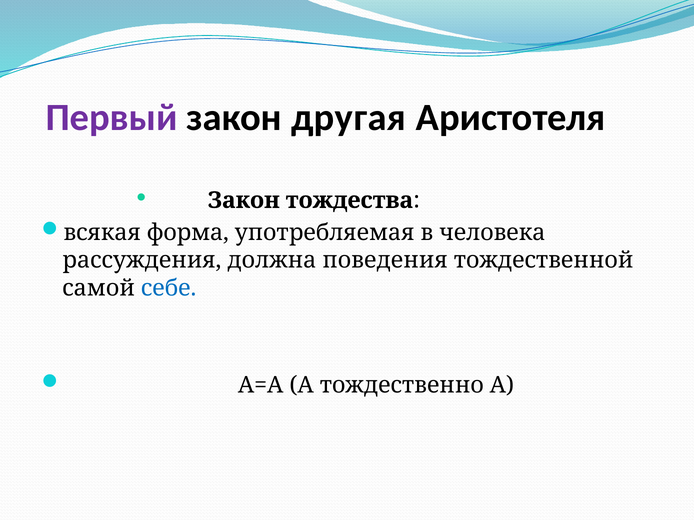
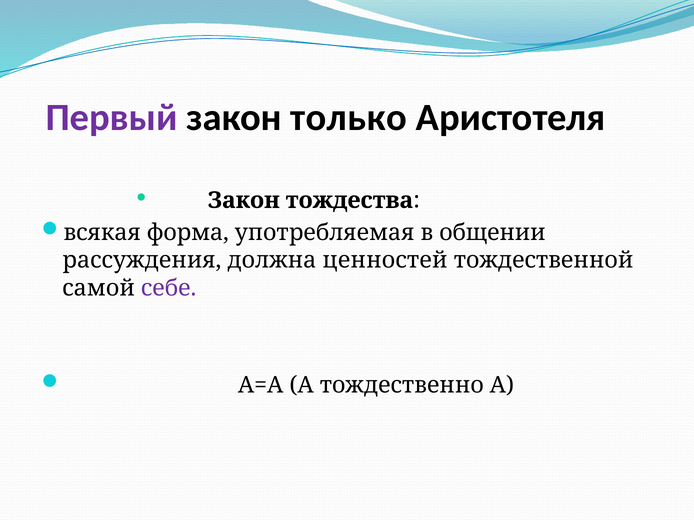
другая: другая -> только
человека: человека -> общении
поведения: поведения -> ценностей
себе colour: blue -> purple
